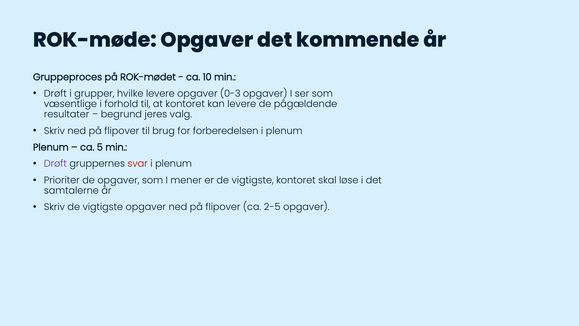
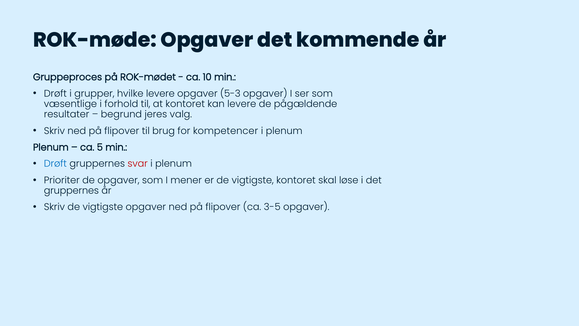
0-3: 0-3 -> 5-3
forberedelsen: forberedelsen -> kompetencer
Drøft at (55, 164) colour: purple -> blue
samtalerne at (71, 190): samtalerne -> gruppernes
2-5: 2-5 -> 3-5
